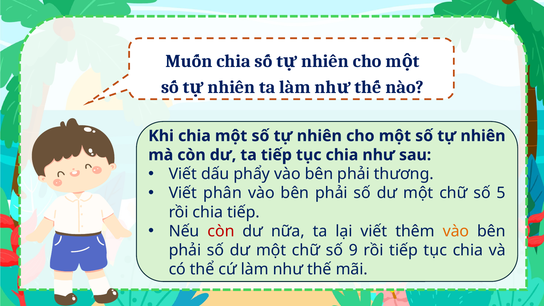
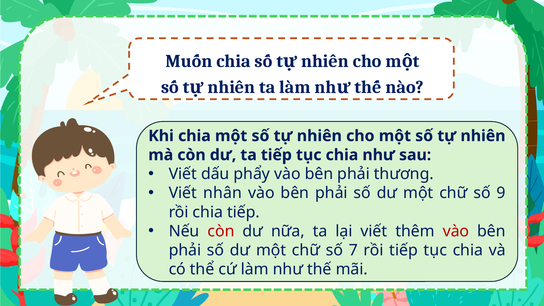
phân: phân -> nhân
5: 5 -> 9
vào at (456, 231) colour: orange -> red
9: 9 -> 7
